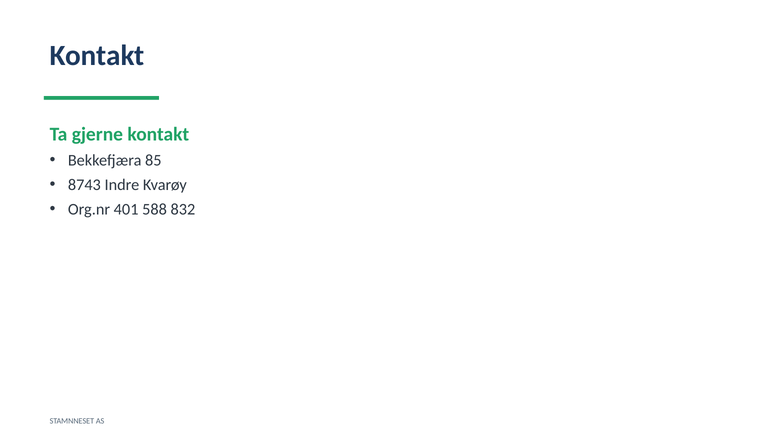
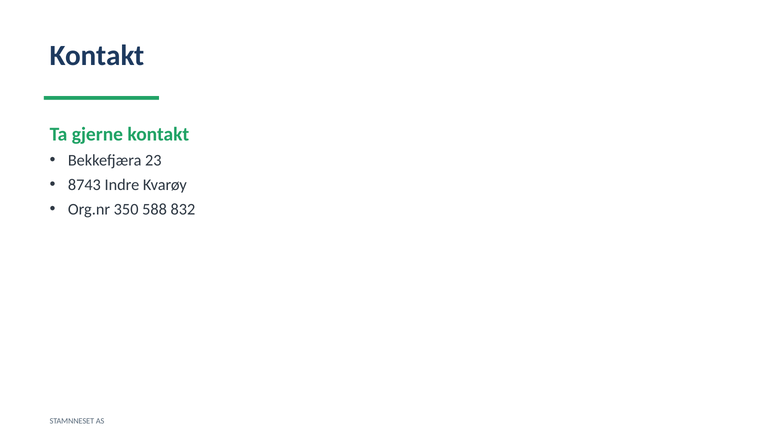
85: 85 -> 23
401: 401 -> 350
